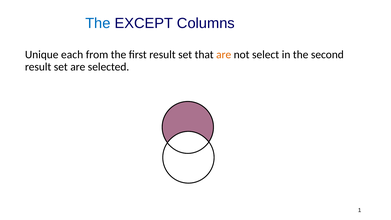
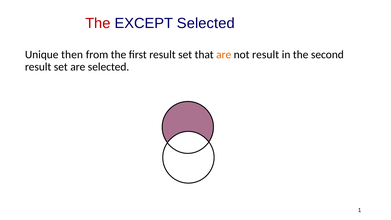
The at (98, 23) colour: blue -> red
EXCEPT Columns: Columns -> Selected
each: each -> then
not select: select -> result
